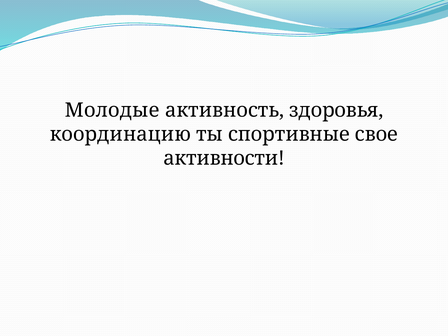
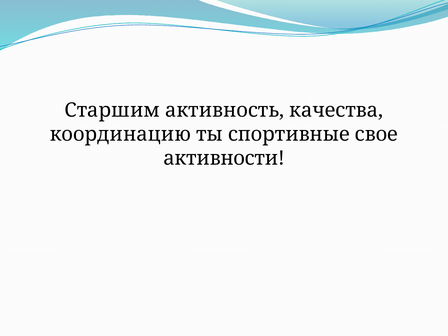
Молодые: Молодые -> Старшим
здоровья: здоровья -> качества
